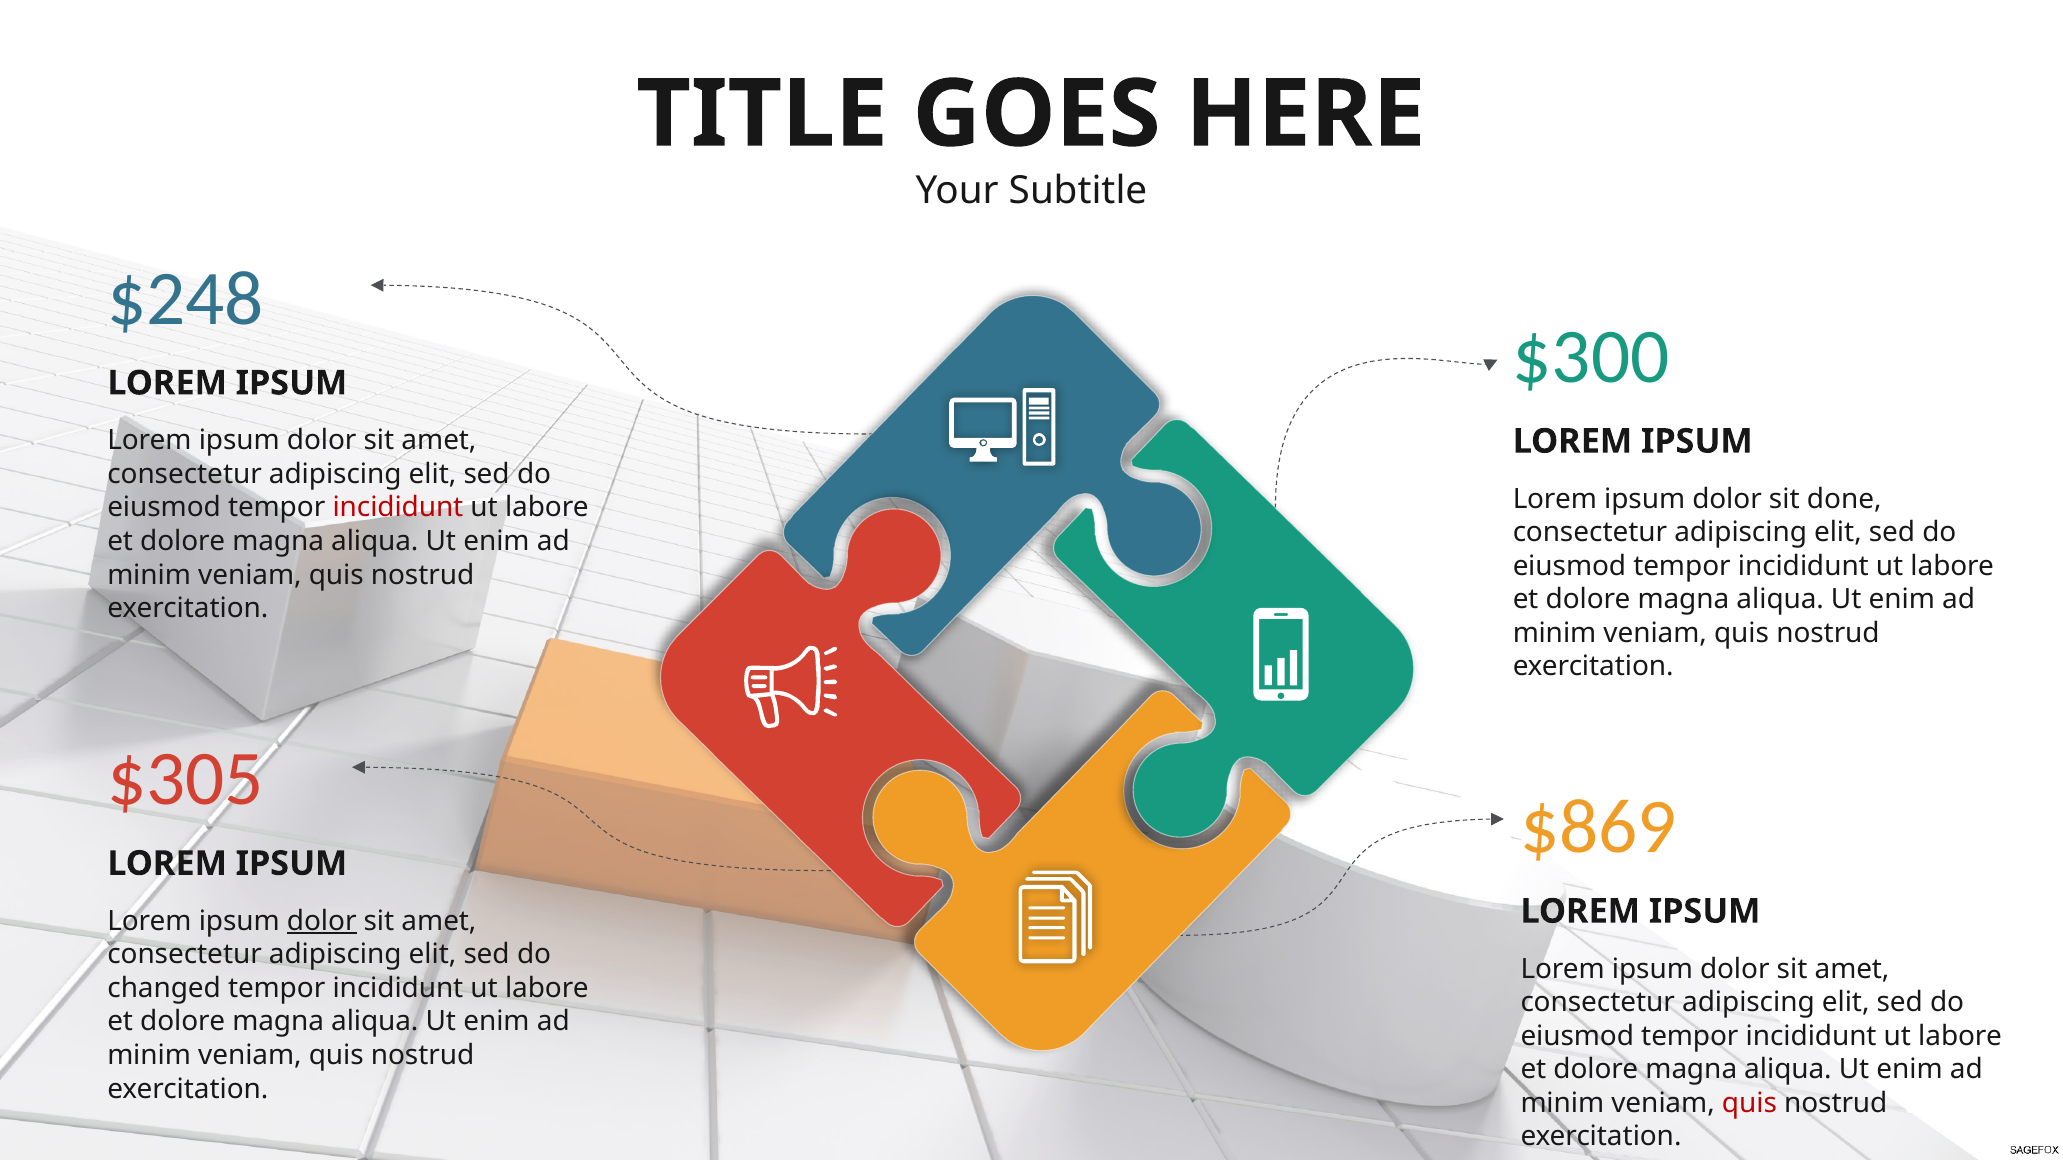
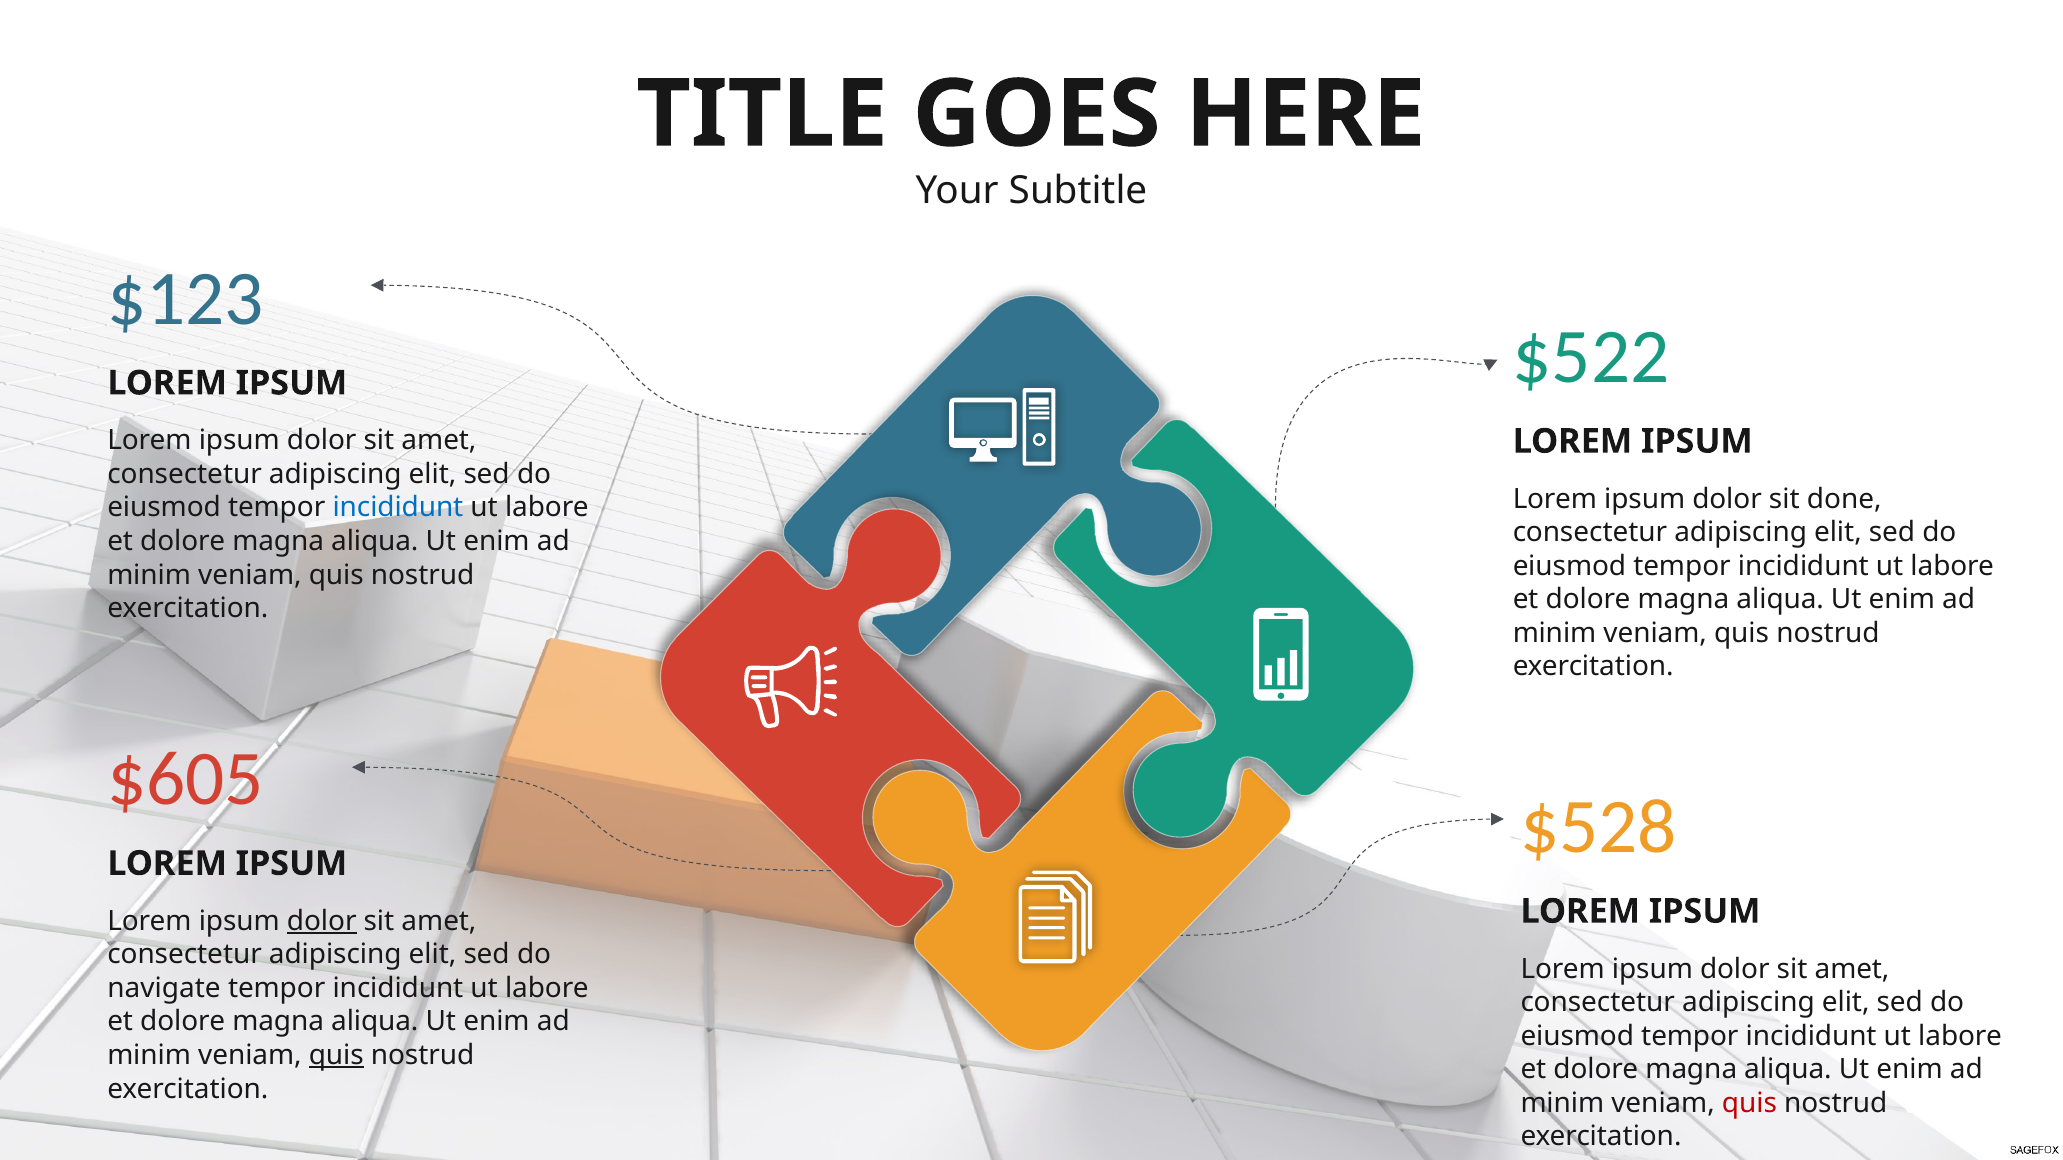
$248: $248 -> $123
$300: $300 -> $522
incididunt at (398, 508) colour: red -> blue
$305: $305 -> $605
$869: $869 -> $528
changed: changed -> navigate
quis at (336, 1056) underline: none -> present
